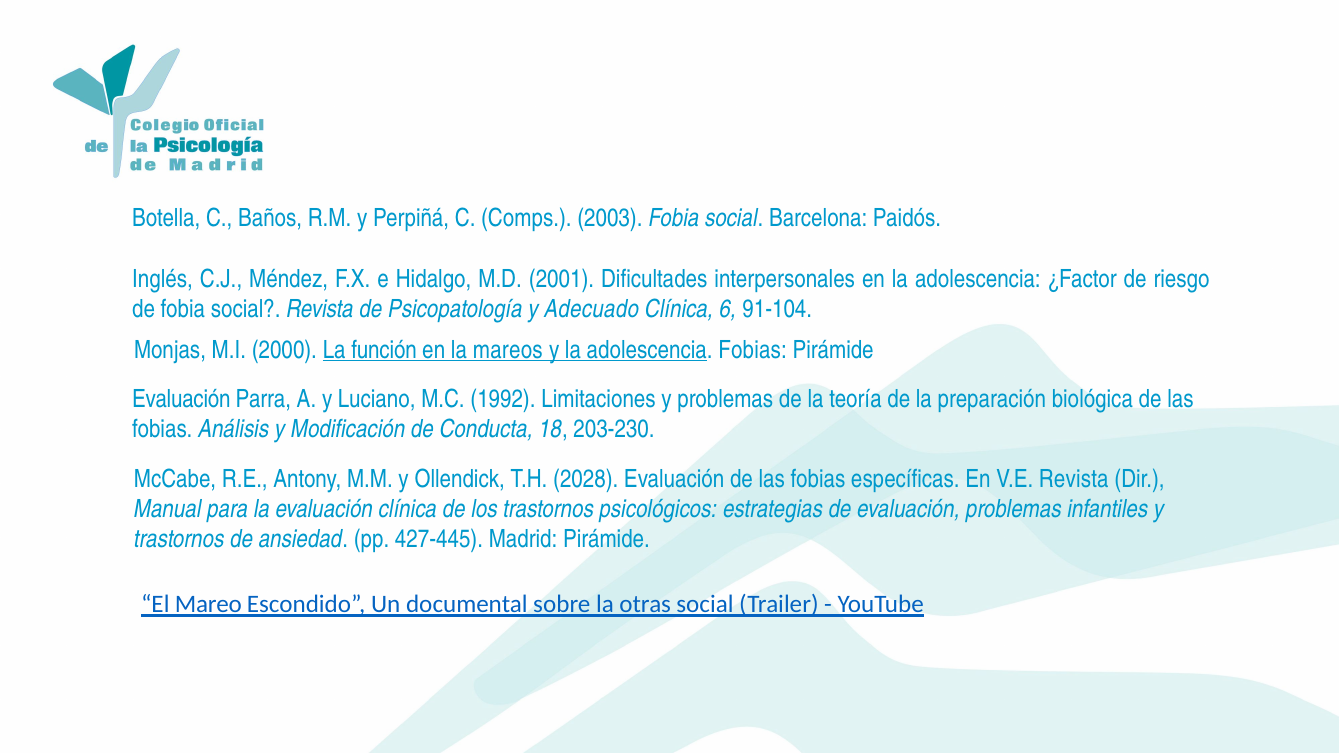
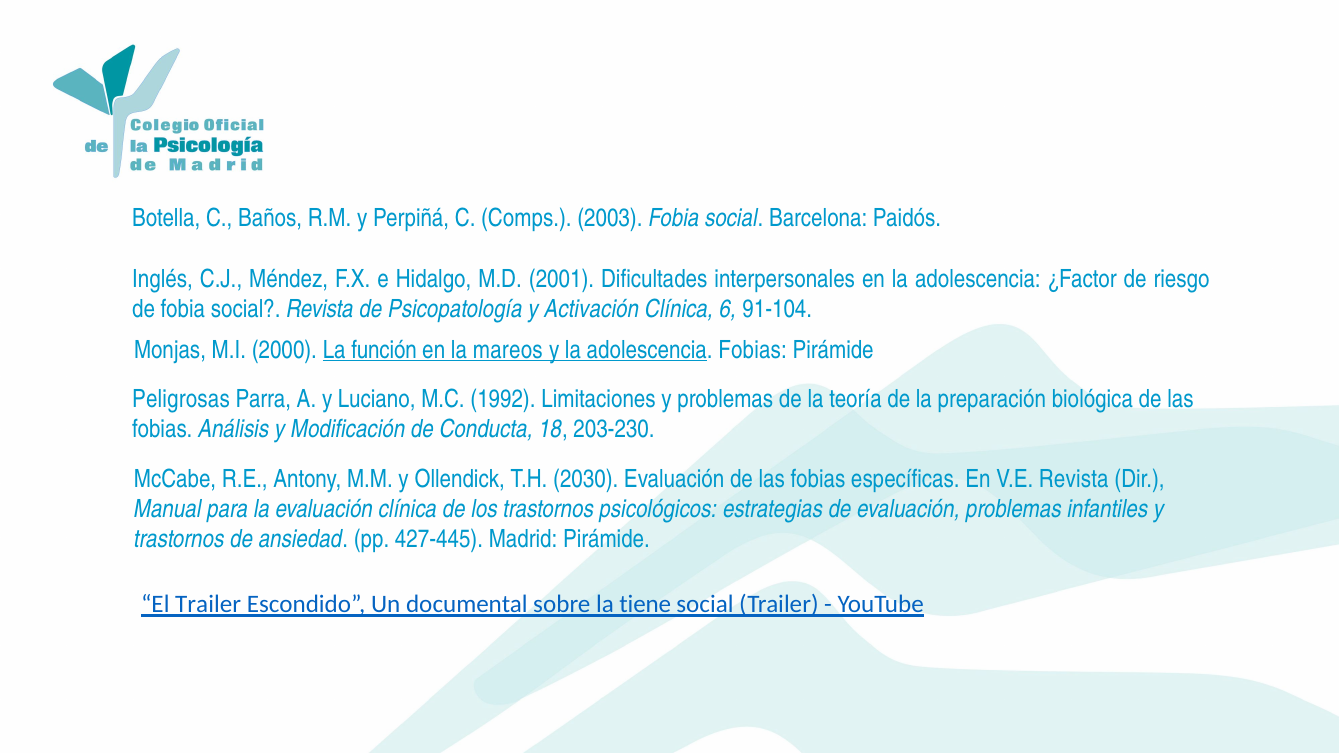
Adecuado: Adecuado -> Activación
Evaluación at (181, 400): Evaluación -> Peligrosas
2028: 2028 -> 2030
El Mareo: Mareo -> Trailer
otras: otras -> tiene
